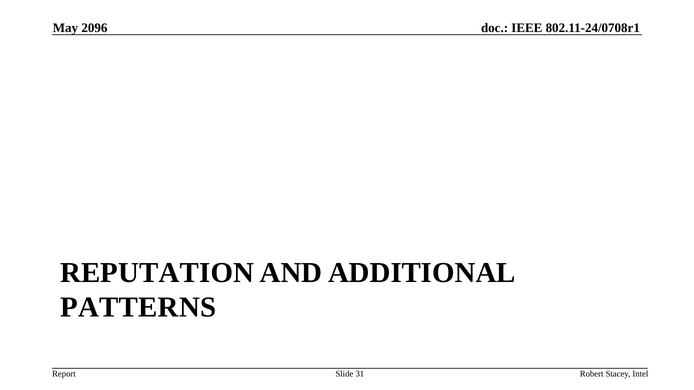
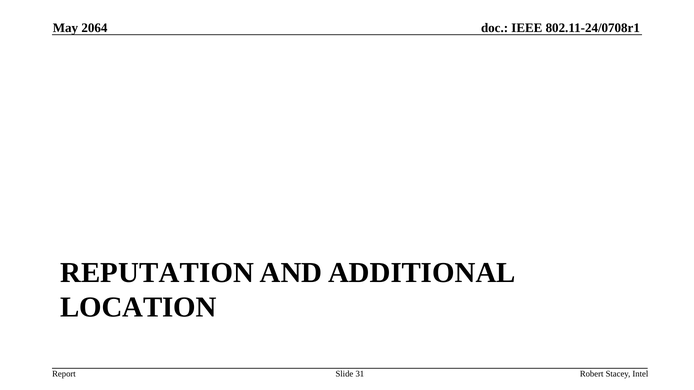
2096: 2096 -> 2064
PATTERNS: PATTERNS -> LOCATION
